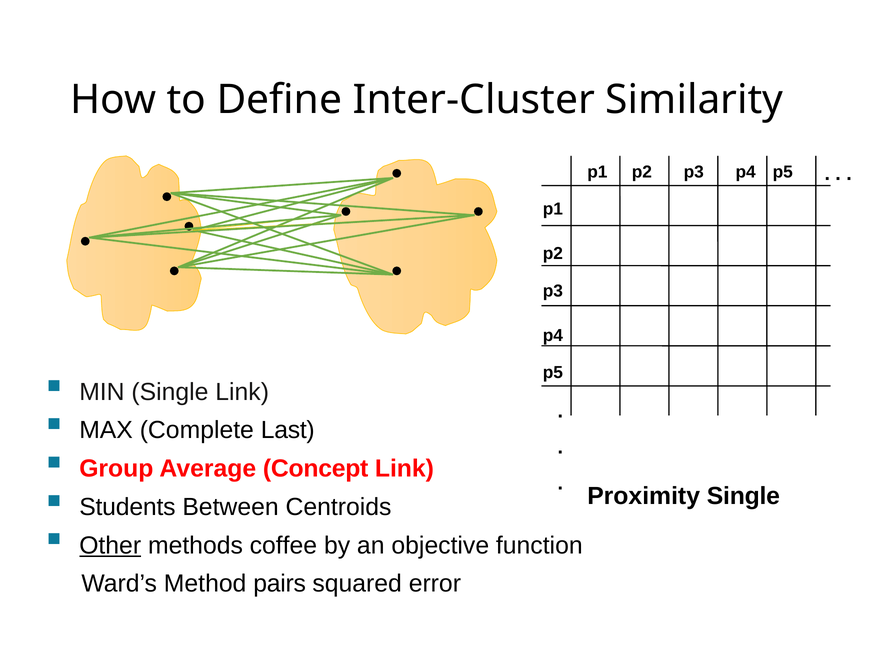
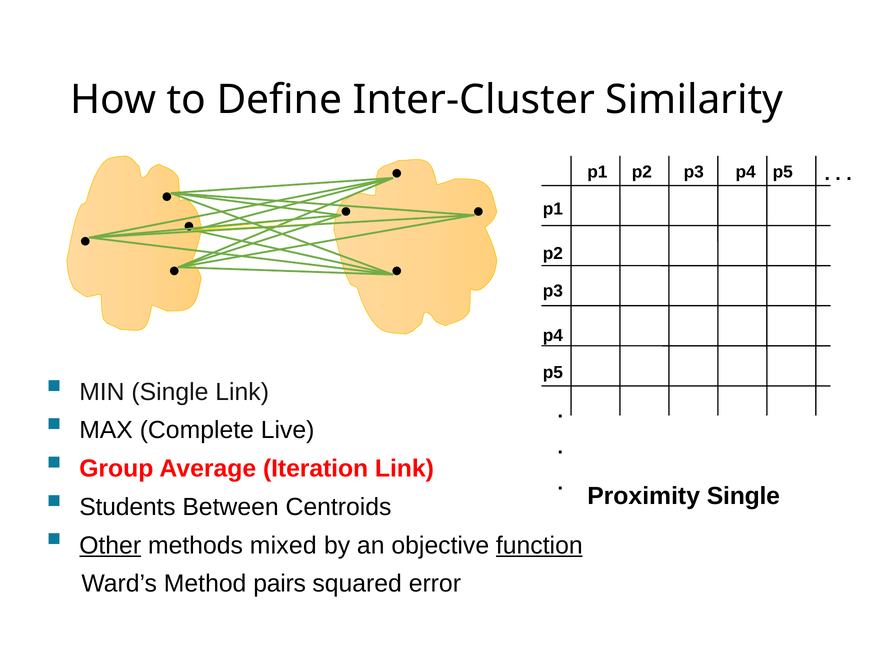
Last: Last -> Live
Concept: Concept -> Iteration
coffee: coffee -> mixed
function underline: none -> present
